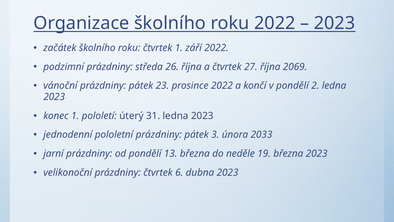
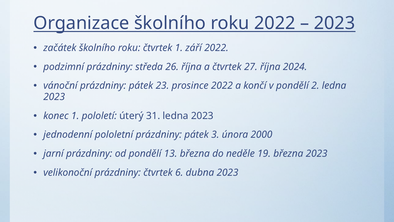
2069: 2069 -> 2024
2033: 2033 -> 2000
